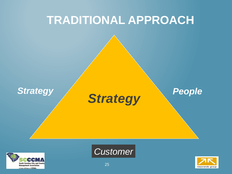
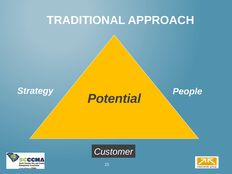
Strategy at (114, 99): Strategy -> Potential
